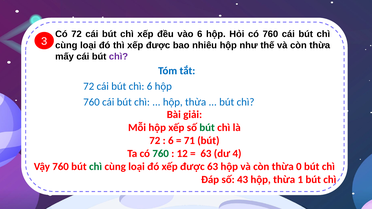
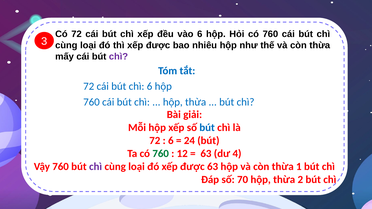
bút at (207, 128) colour: green -> blue
71: 71 -> 24
chì at (96, 167) colour: green -> purple
0: 0 -> 1
43: 43 -> 70
1: 1 -> 2
